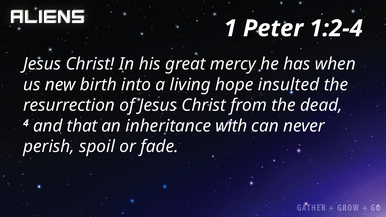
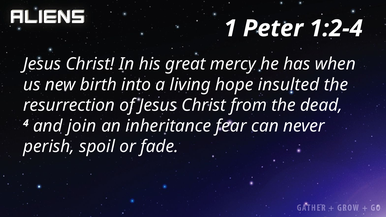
that: that -> join
with: with -> fear
